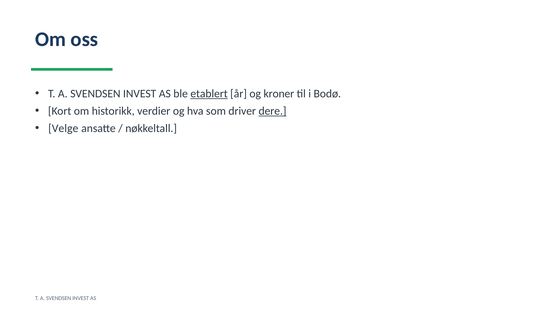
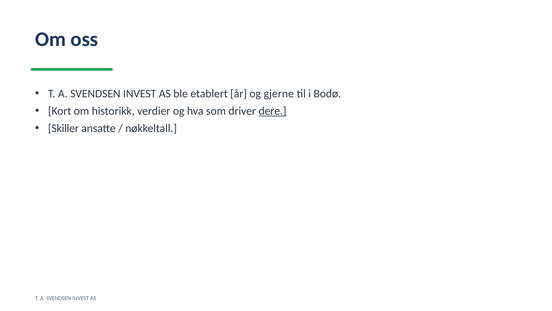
etablert underline: present -> none
kroner: kroner -> gjerne
Velge: Velge -> Skiller
